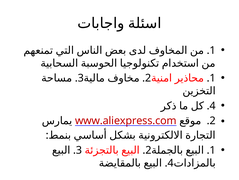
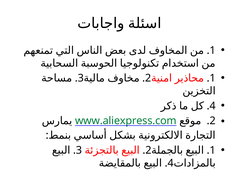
www.aliexpress.com colour: red -> green
